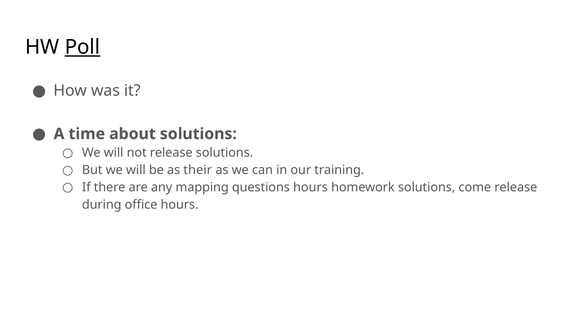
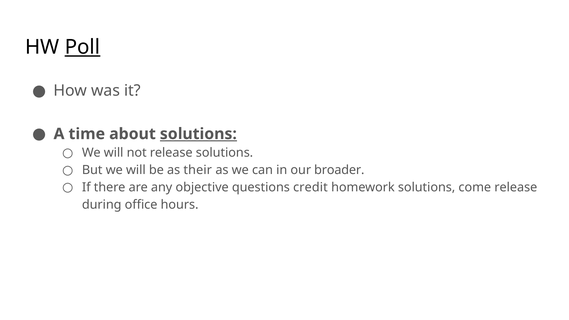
solutions at (198, 134) underline: none -> present
training: training -> broader
mapping: mapping -> objective
questions hours: hours -> credit
